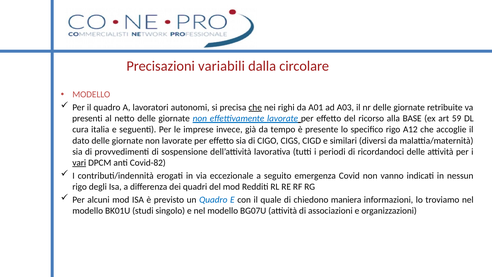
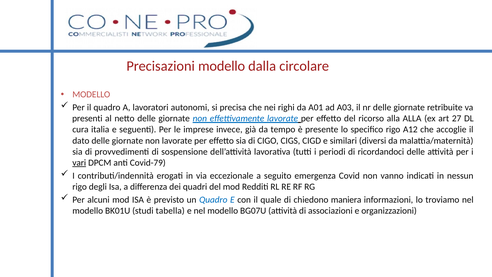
Precisazioni variabili: variabili -> modello
che at (255, 107) underline: present -> none
alla BASE: BASE -> ALLA
59: 59 -> 27
Covid-82: Covid-82 -> Covid-79
singolo: singolo -> tabella
